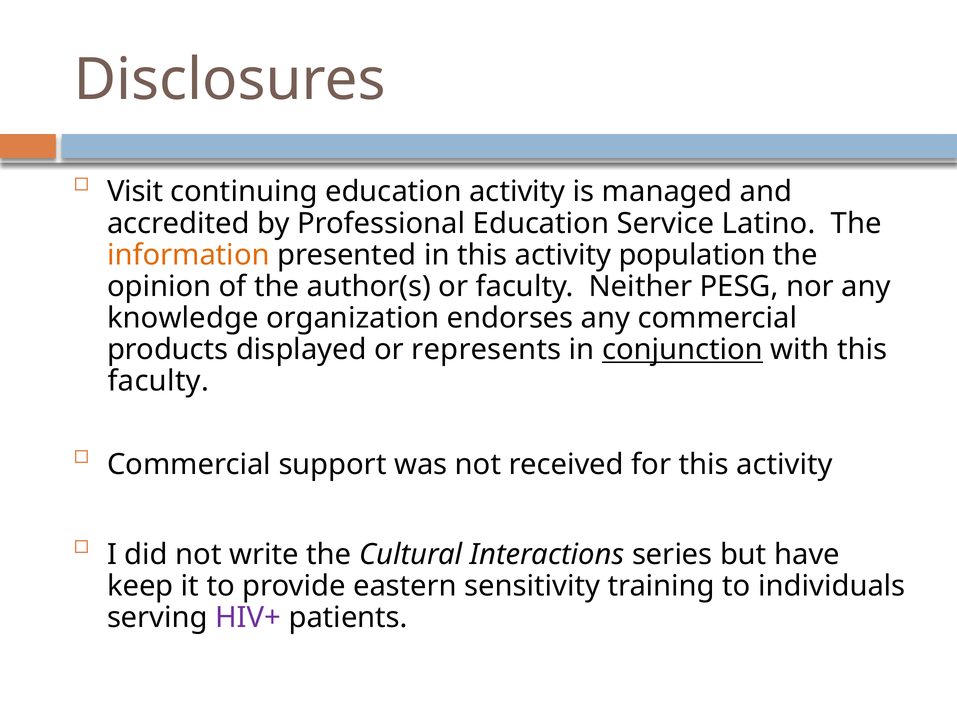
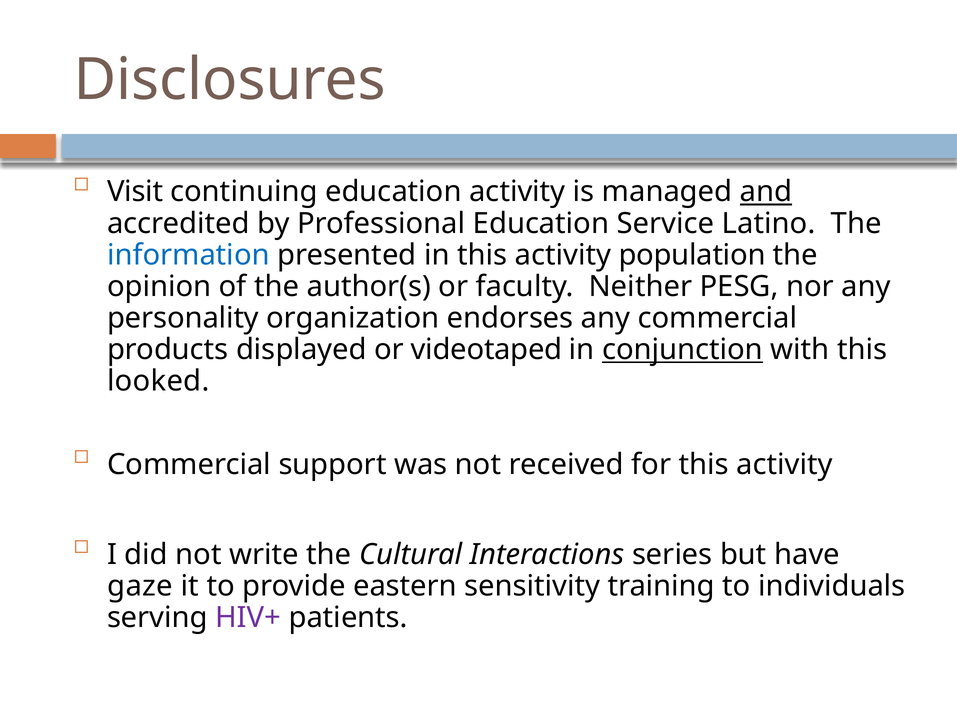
and underline: none -> present
information colour: orange -> blue
knowledge: knowledge -> personality
represents: represents -> videotaped
faculty at (158, 381): faculty -> looked
keep: keep -> gaze
